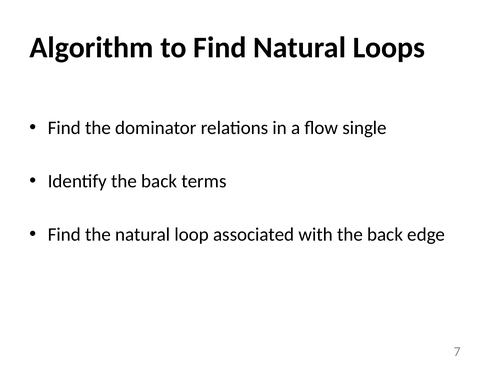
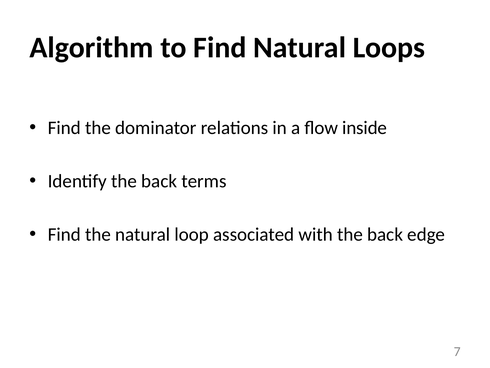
single: single -> inside
